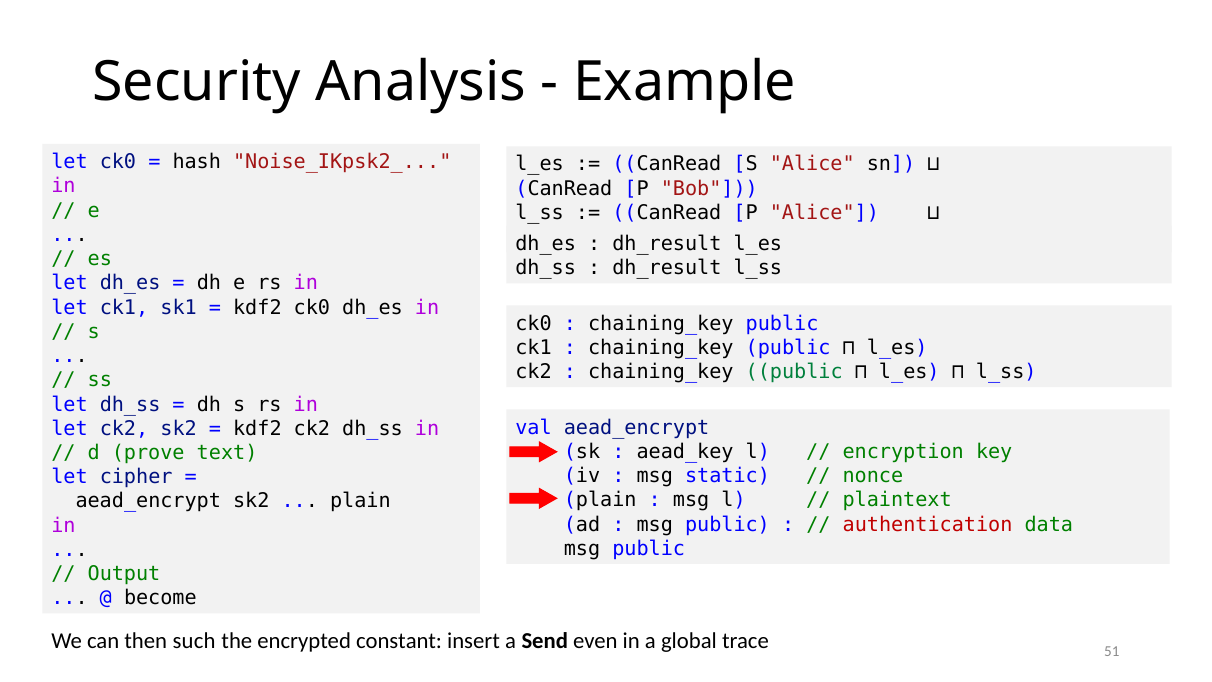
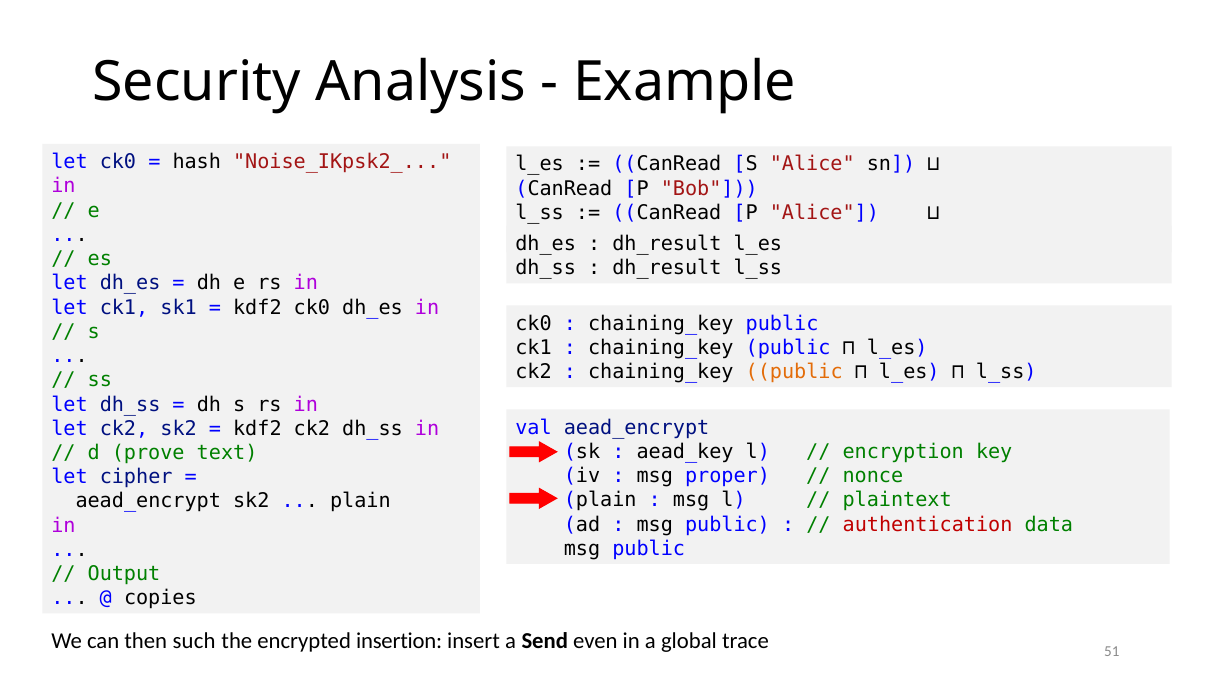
public at (794, 372) colour: green -> orange
static: static -> proper
become: become -> copies
constant: constant -> insertion
